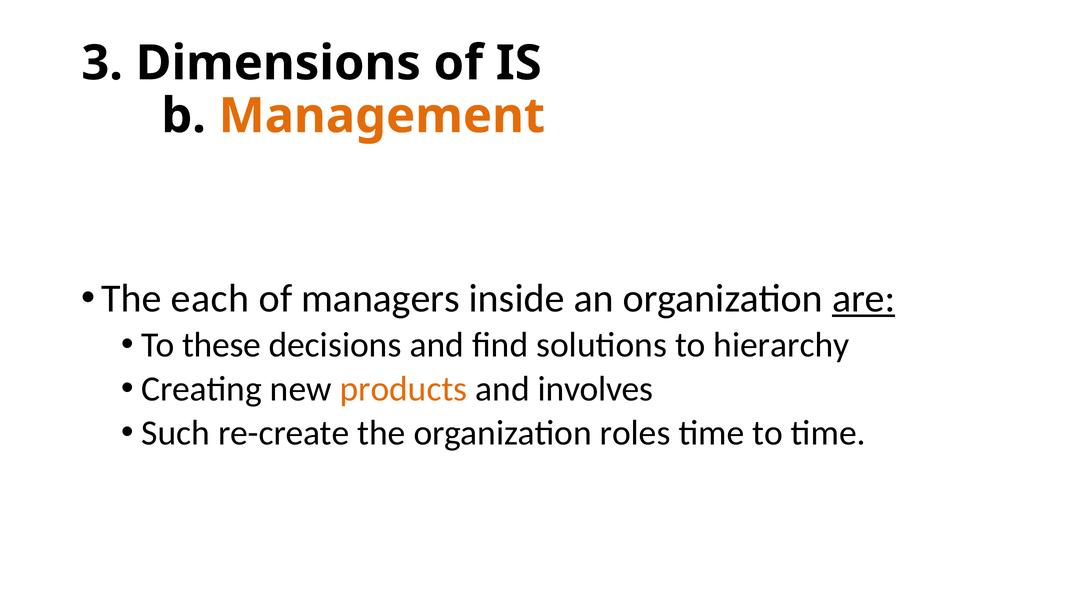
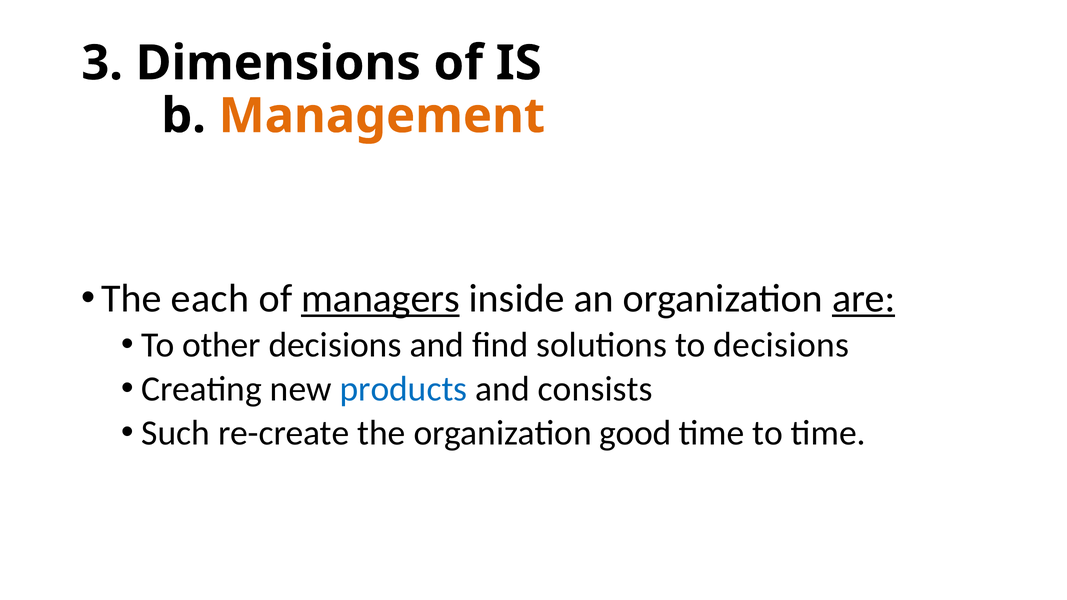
managers underline: none -> present
these: these -> other
to hierarchy: hierarchy -> decisions
products colour: orange -> blue
involves: involves -> consists
roles: roles -> good
